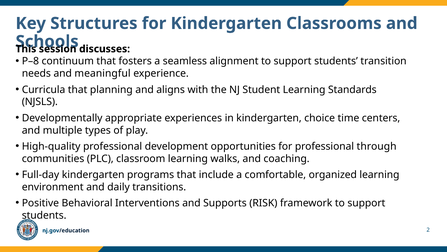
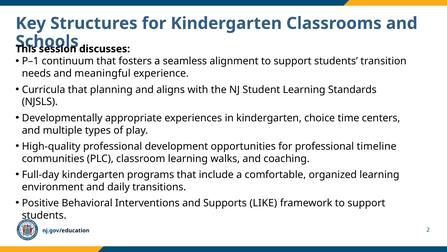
P–8: P–8 -> P–1
through: through -> timeline
RISK: RISK -> LIKE
